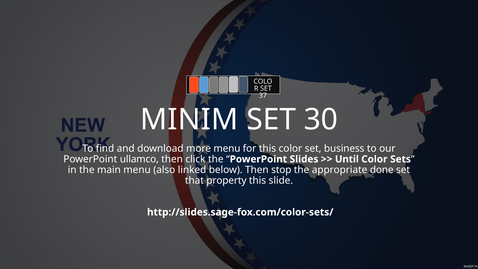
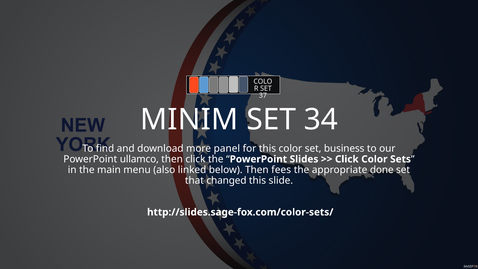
30: 30 -> 34
more menu: menu -> panel
Until at (347, 159): Until -> Click
stop: stop -> fees
property: property -> changed
